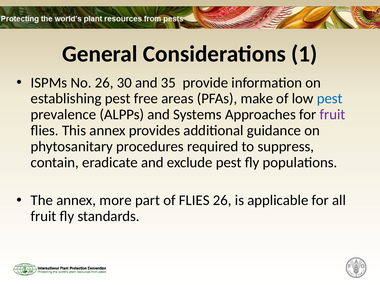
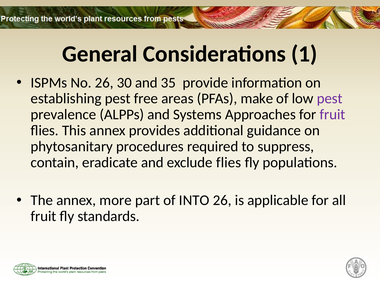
pest at (330, 99) colour: blue -> purple
exclude pest: pest -> flies
of FLIES: FLIES -> INTO
